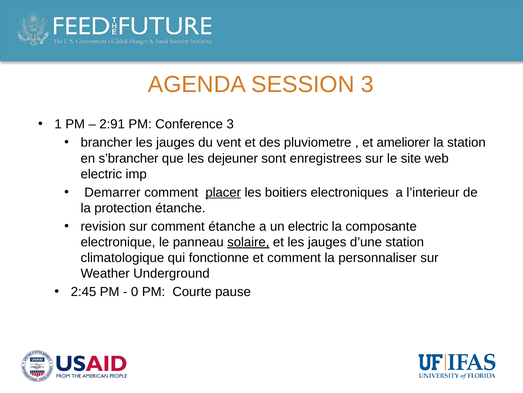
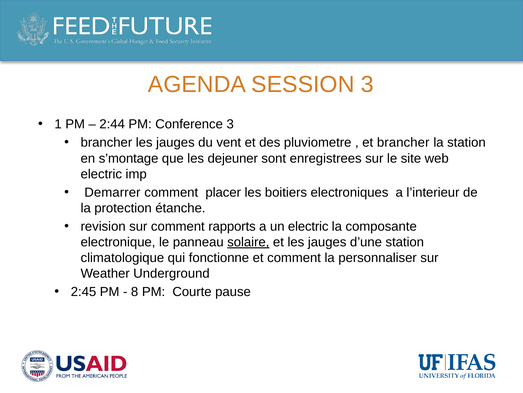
2:91: 2:91 -> 2:44
et ameliorer: ameliorer -> brancher
s’brancher: s’brancher -> s’montage
placer underline: present -> none
comment étanche: étanche -> rapports
0: 0 -> 8
